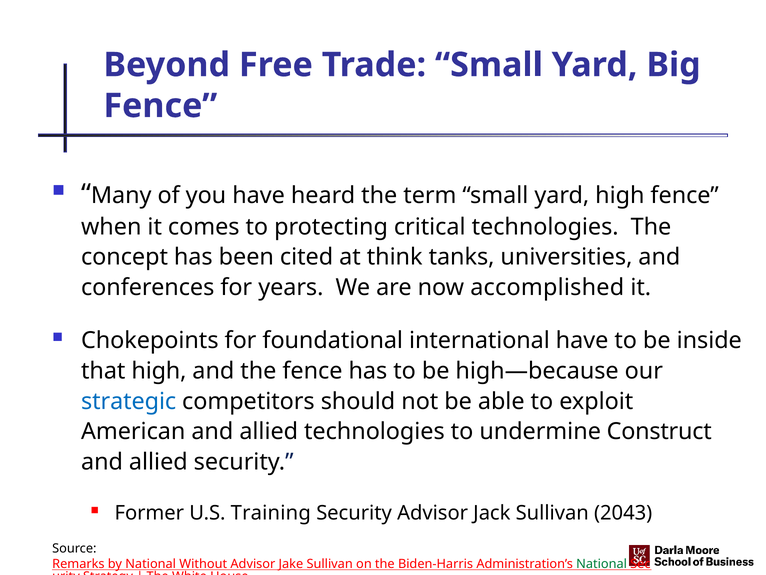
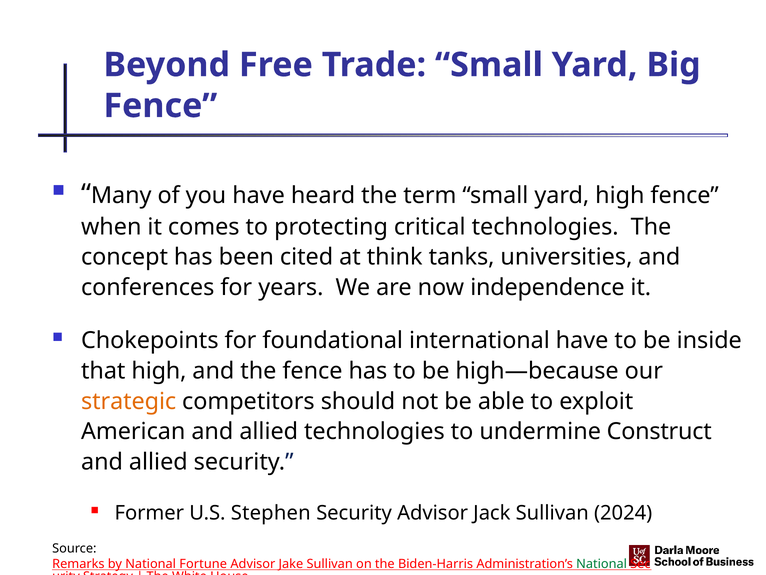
accomplished: accomplished -> independence
strategic colour: blue -> orange
Training: Training -> Stephen
2043: 2043 -> 2024
Without: Without -> Fortune
